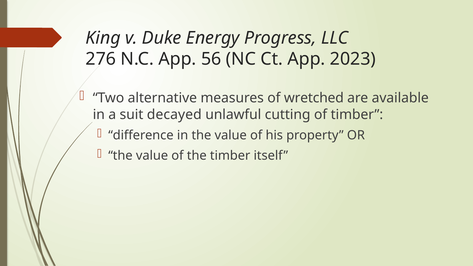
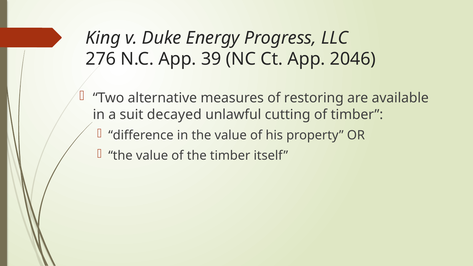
56: 56 -> 39
2023: 2023 -> 2046
wretched: wretched -> restoring
